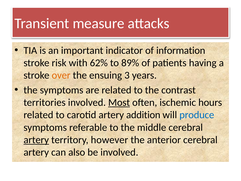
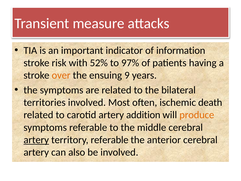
62%: 62% -> 52%
89%: 89% -> 97%
3: 3 -> 9
contrast: contrast -> bilateral
Most underline: present -> none
hours: hours -> death
produce colour: blue -> orange
territory however: however -> referable
